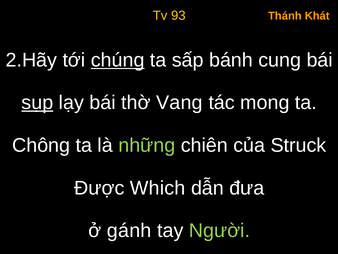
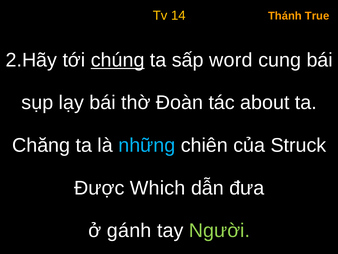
93: 93 -> 14
Khát: Khát -> True
bánh: bánh -> word
sụp underline: present -> none
Vang: Vang -> Đoàn
mong: mong -> about
Chông: Chông -> Chăng
những colour: light green -> light blue
